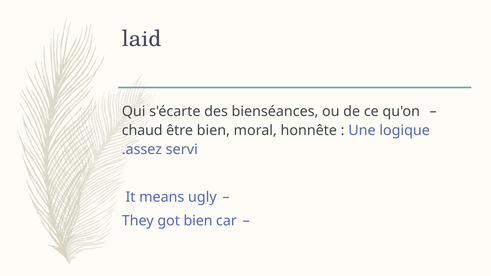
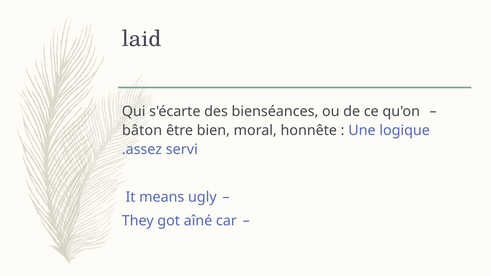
chaud: chaud -> bâton
got bien: bien -> aîné
